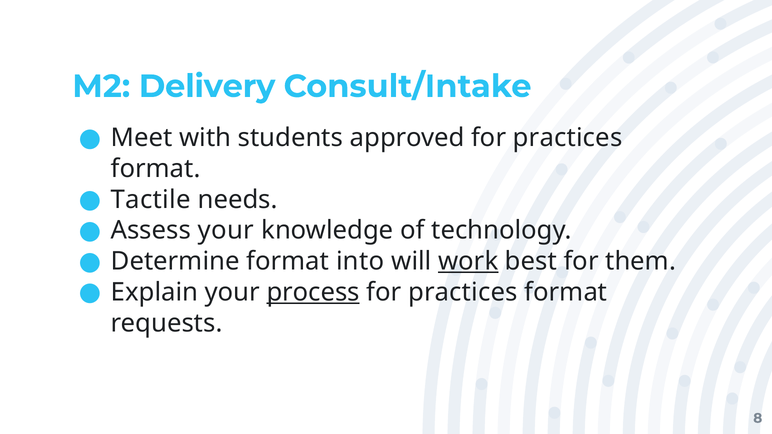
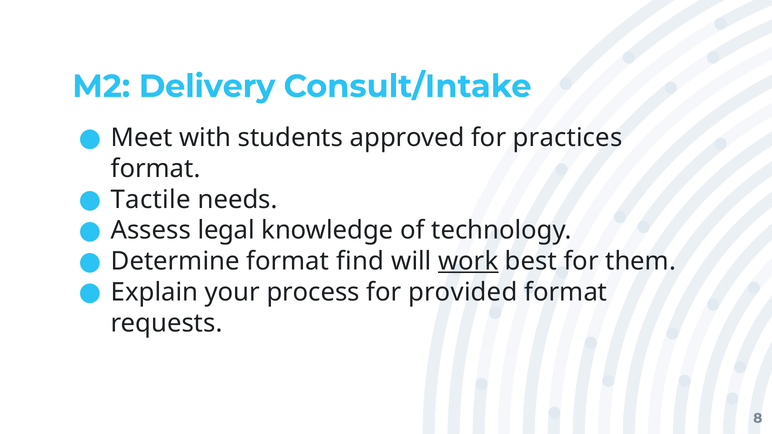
Assess your: your -> legal
into: into -> find
process underline: present -> none
practices at (463, 292): practices -> provided
